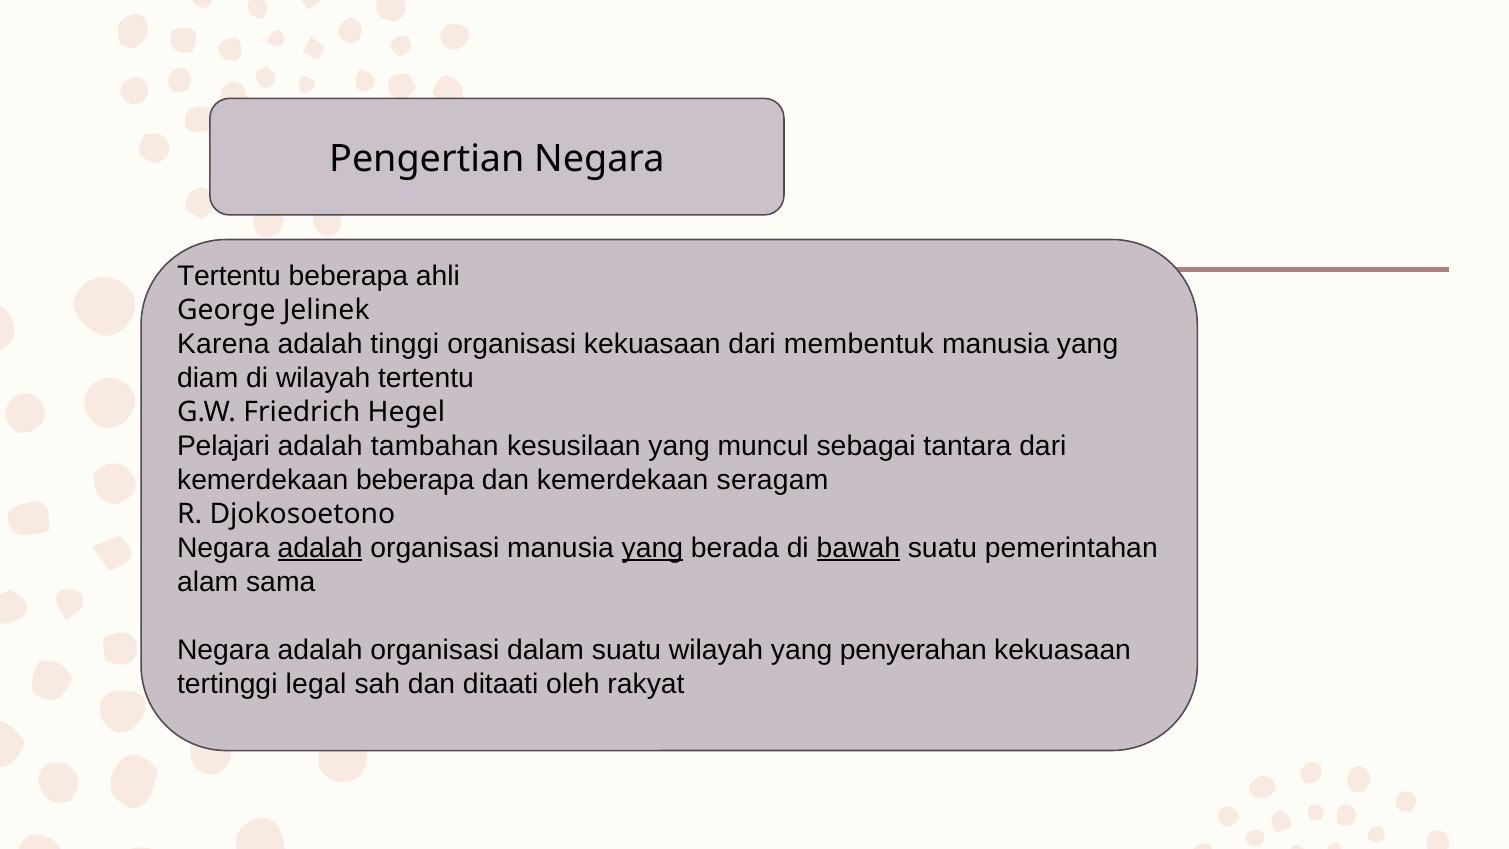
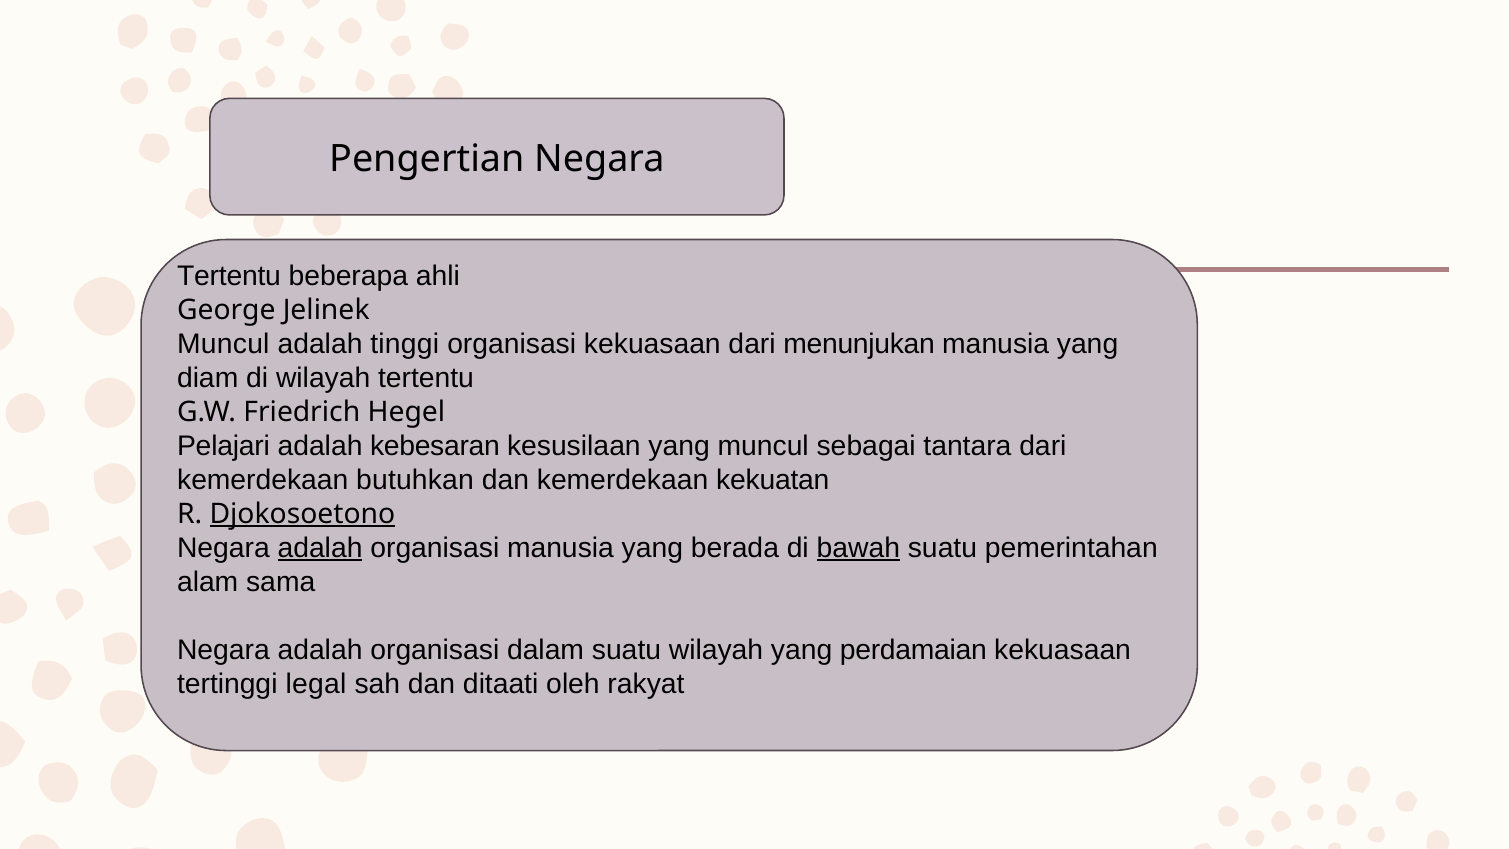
Karena at (223, 344): Karena -> Muncul
membentuk: membentuk -> menunjukan
tambahan: tambahan -> kebesaran
kemerdekaan beberapa: beberapa -> butuhkan
seragam: seragam -> kekuatan
Djokosoetono underline: none -> present
yang at (652, 548) underline: present -> none
penyerahan: penyerahan -> perdamaian
